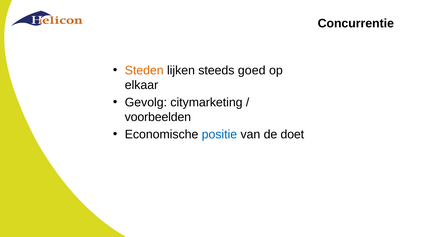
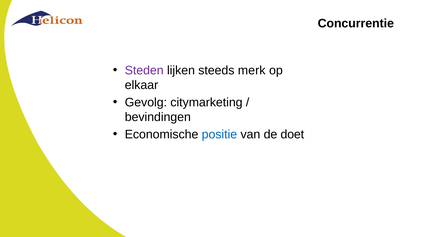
Steden colour: orange -> purple
goed: goed -> merk
voorbeelden: voorbeelden -> bevindingen
